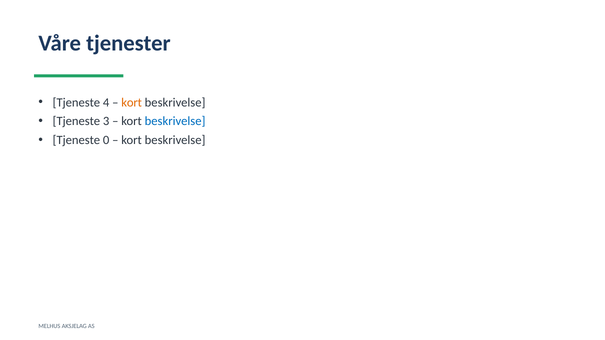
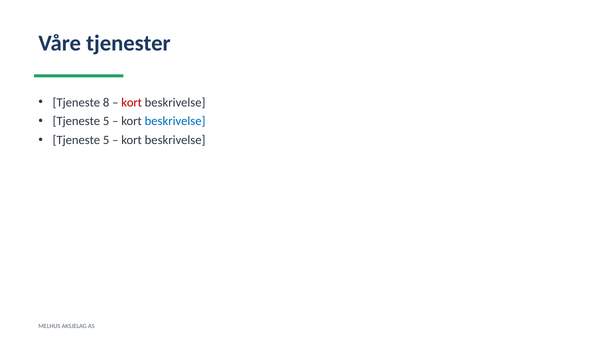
4: 4 -> 8
kort at (132, 102) colour: orange -> red
3 at (106, 121): 3 -> 5
0 at (106, 140): 0 -> 5
